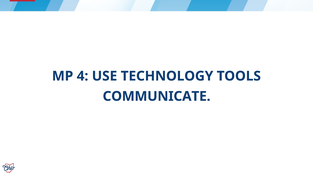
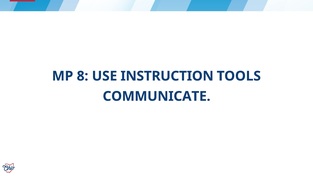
4: 4 -> 8
TECHNOLOGY: TECHNOLOGY -> INSTRUCTION
